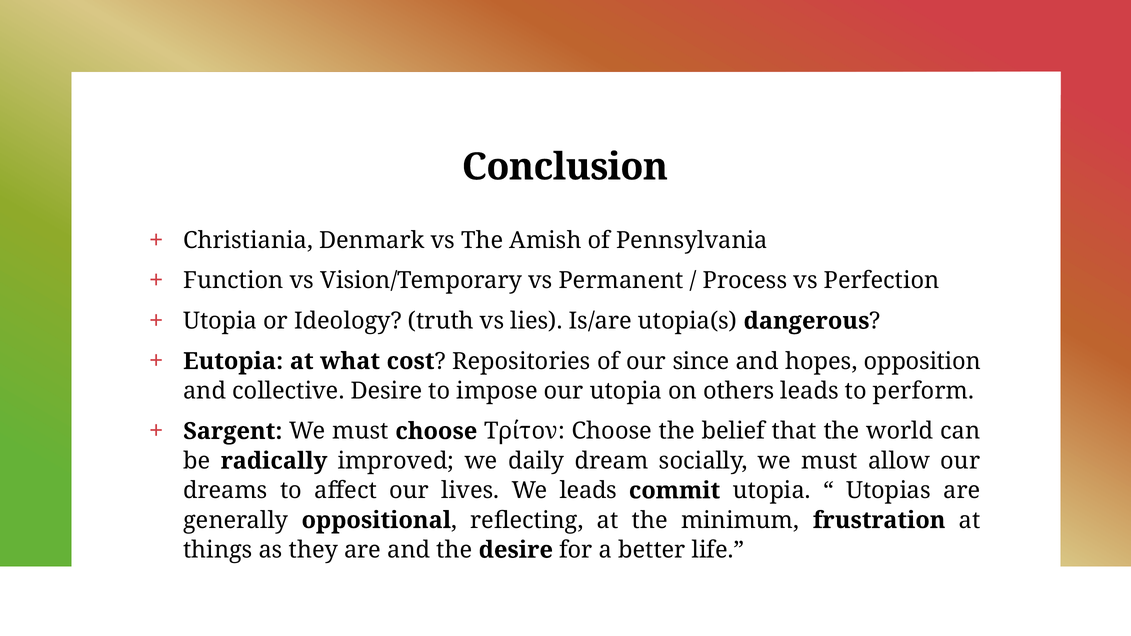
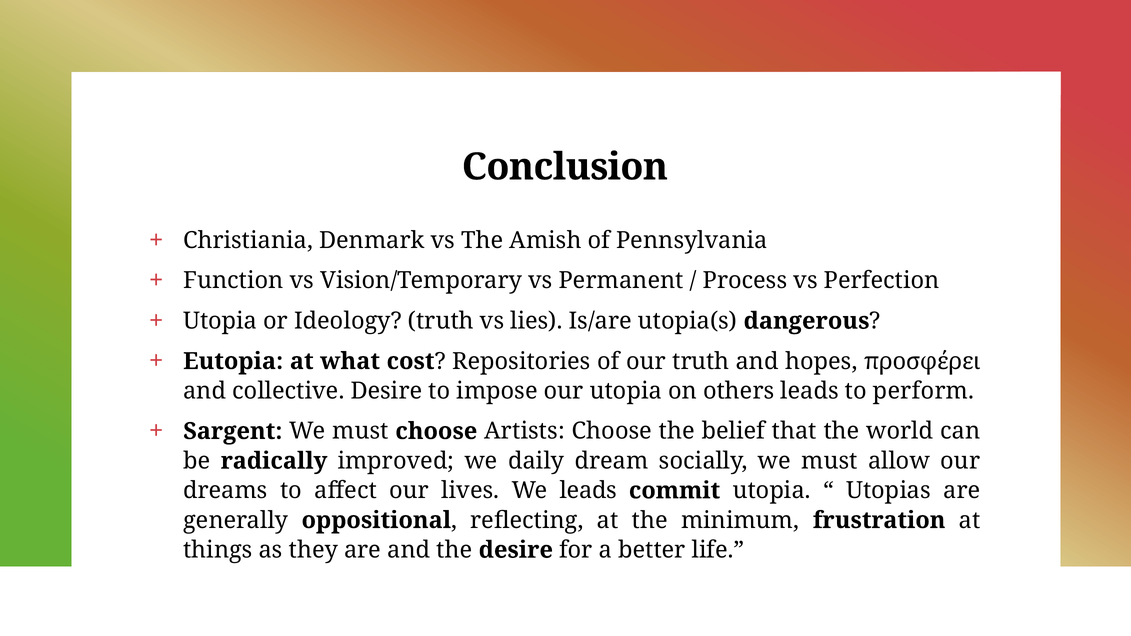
our since: since -> truth
opposition: opposition -> προσφέρει
Τρίτον: Τρίτον -> Artists
